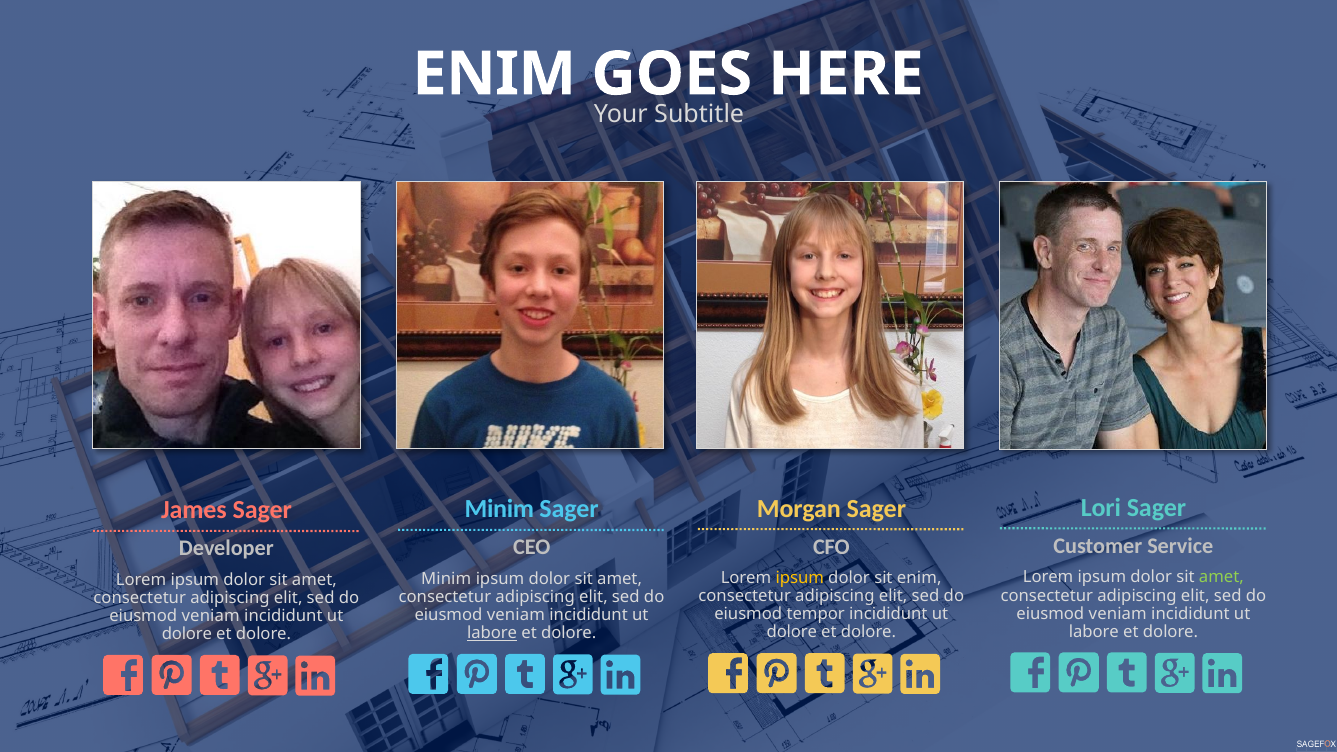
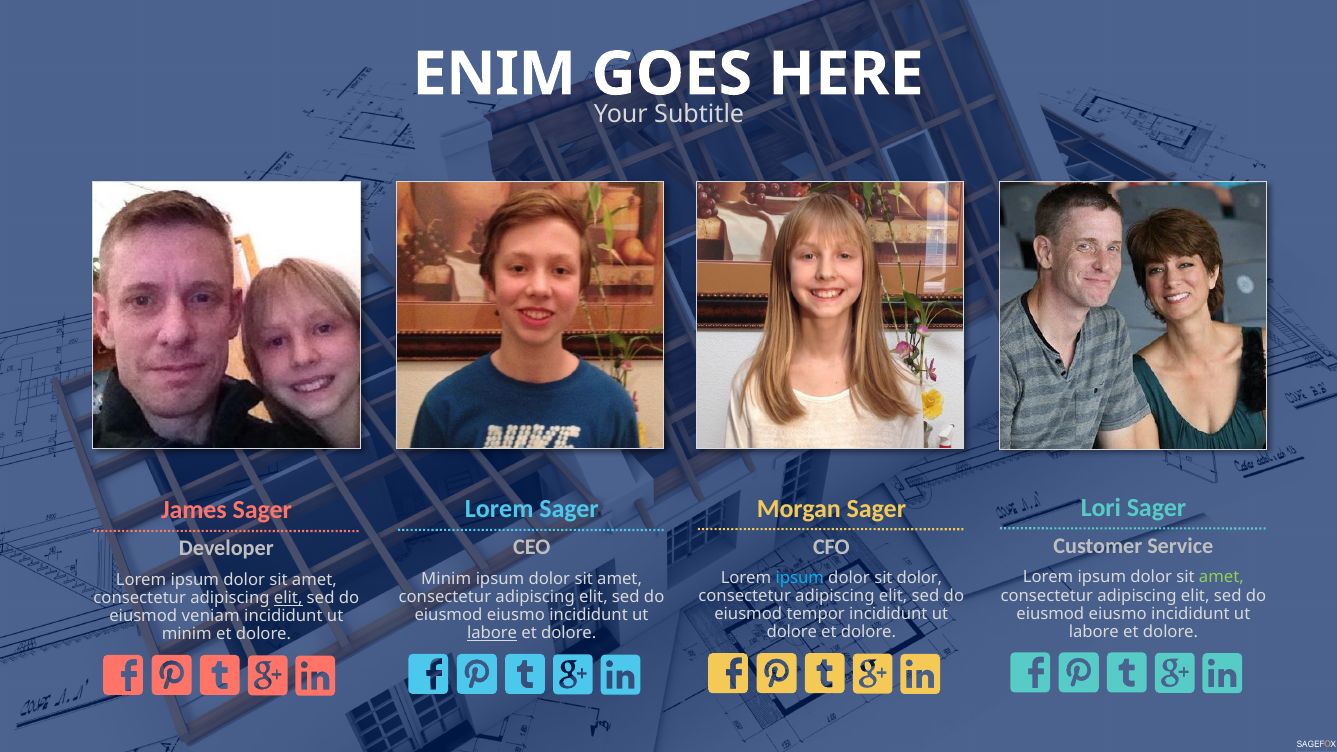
Minim at (499, 509): Minim -> Lorem
ipsum at (800, 578) colour: yellow -> light blue
sit enim: enim -> dolor
elit at (288, 598) underline: none -> present
veniam at (1118, 614): veniam -> eiusmo
veniam at (516, 615): veniam -> eiusmo
dolore at (187, 634): dolore -> minim
